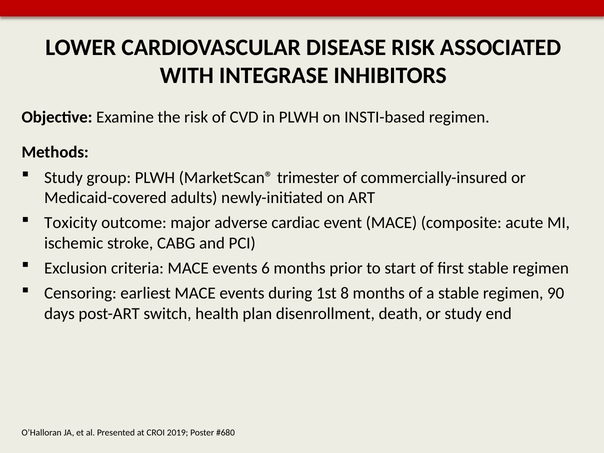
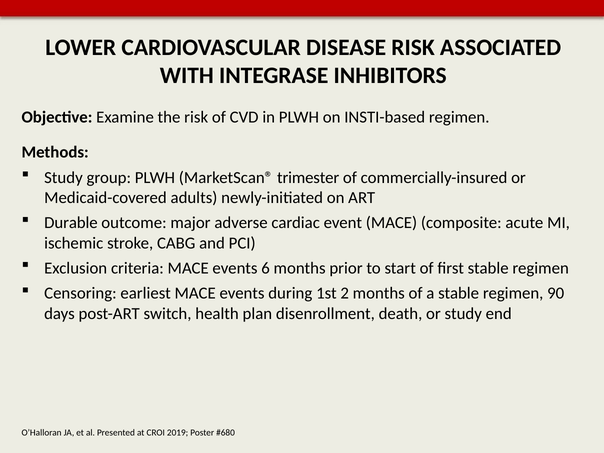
Toxicity: Toxicity -> Durable
8: 8 -> 2
